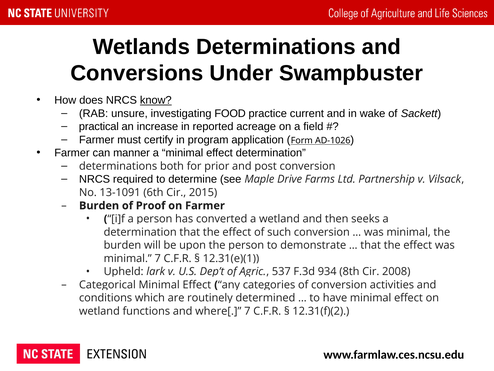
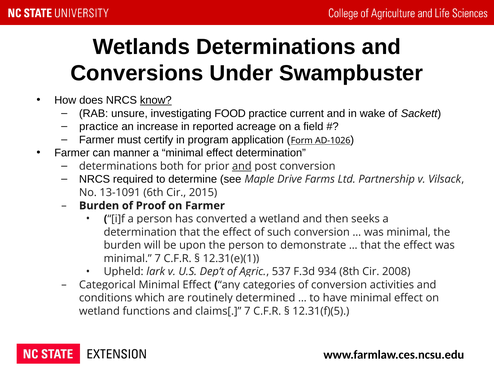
practical at (99, 126): practical -> practice
and at (242, 166) underline: none -> present
where[: where[ -> claims[
12.31(f)(2: 12.31(f)(2 -> 12.31(f)(5
